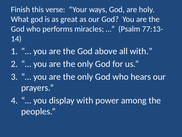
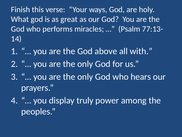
display with: with -> truly
